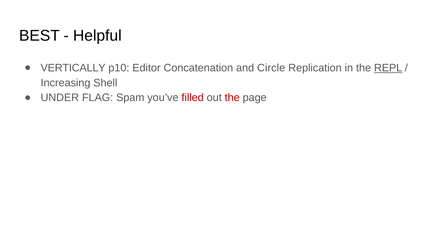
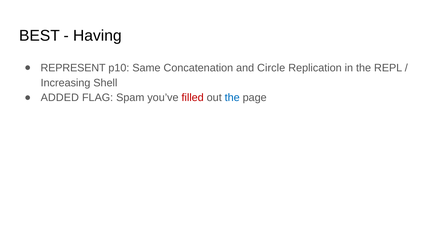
Helpful: Helpful -> Having
VERTICALLY: VERTICALLY -> REPRESENT
Editor: Editor -> Same
REPL underline: present -> none
UNDER: UNDER -> ADDED
the at (232, 98) colour: red -> blue
